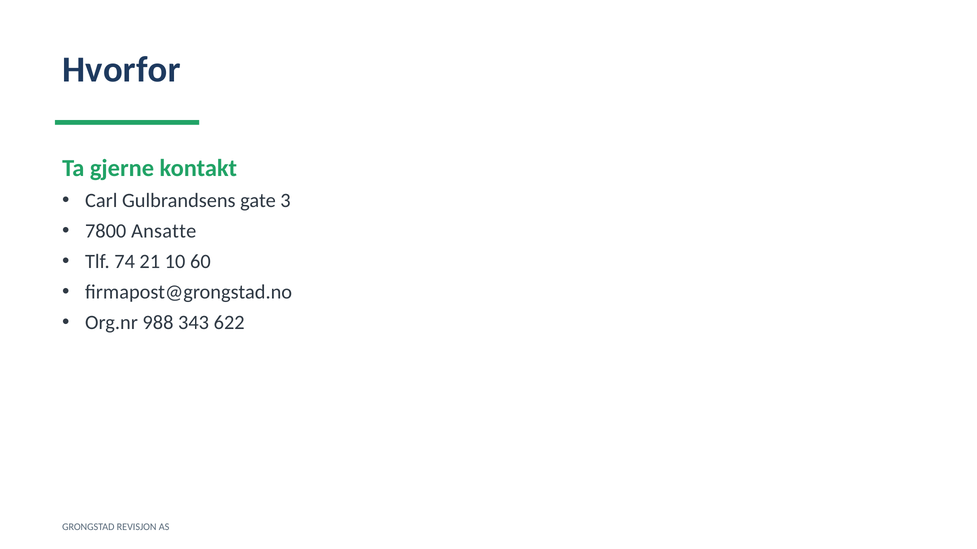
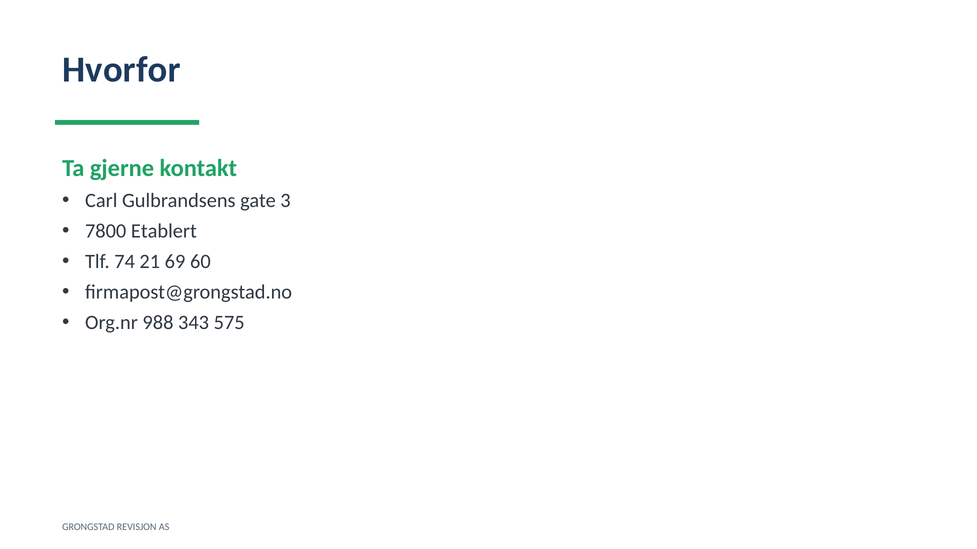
Ansatte: Ansatte -> Etablert
10: 10 -> 69
622: 622 -> 575
